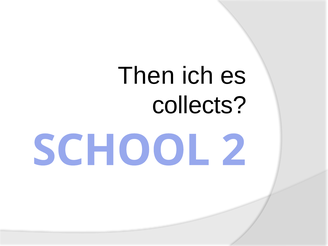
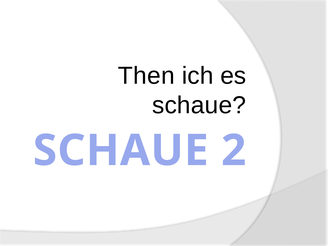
collects at (199, 105): collects -> schaue
SCHOOL at (121, 151): SCHOOL -> SCHAUE
